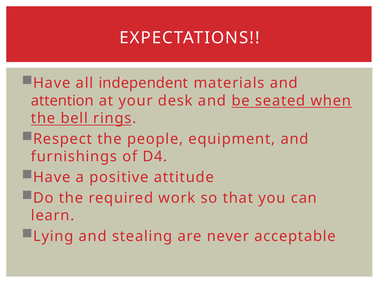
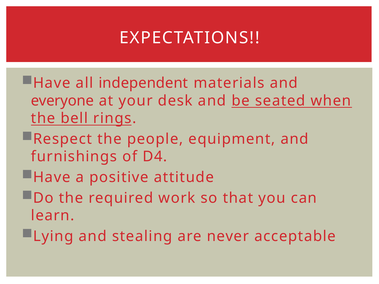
attention: attention -> everyone
